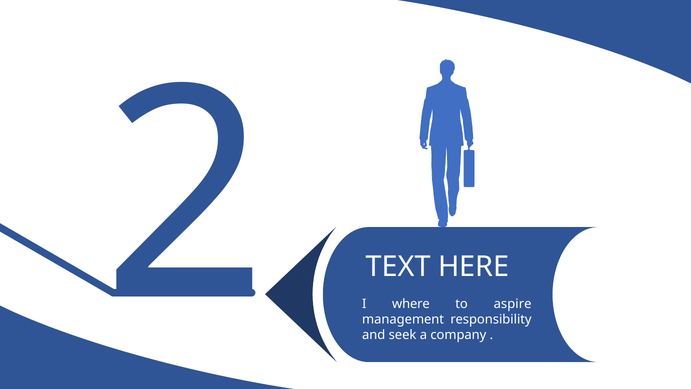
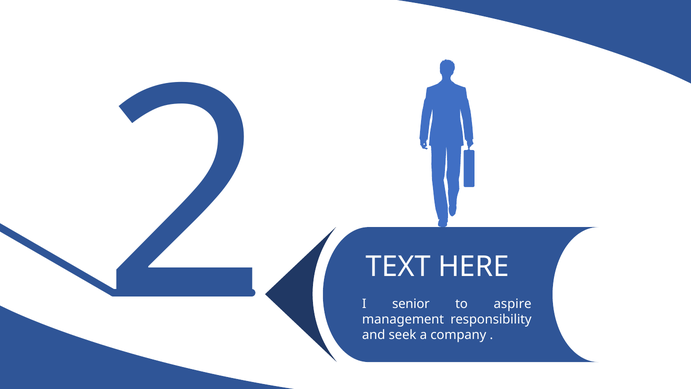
where: where -> senior
